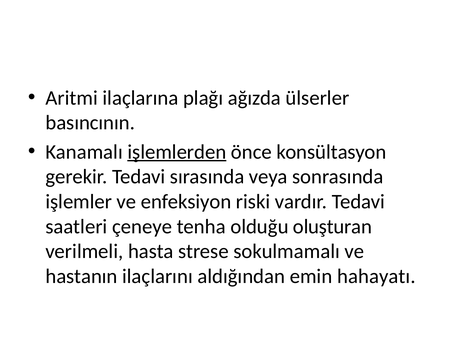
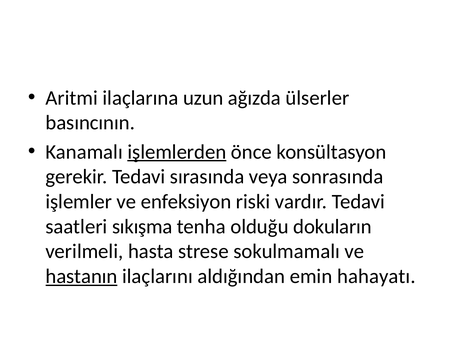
plağı: plağı -> uzun
çeneye: çeneye -> sıkışma
oluşturan: oluşturan -> dokuların
hastanın underline: none -> present
